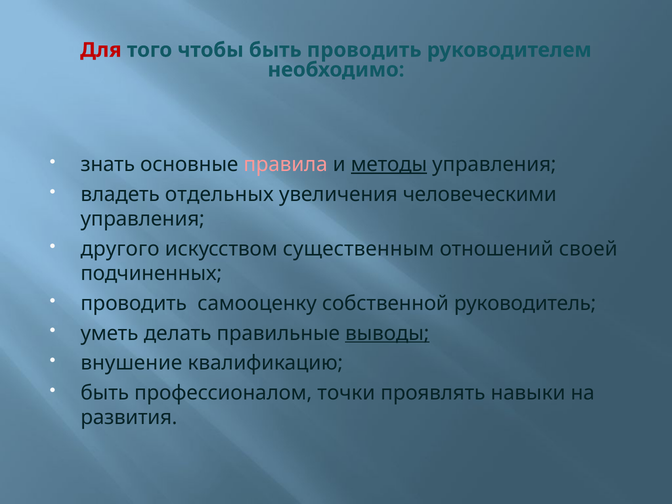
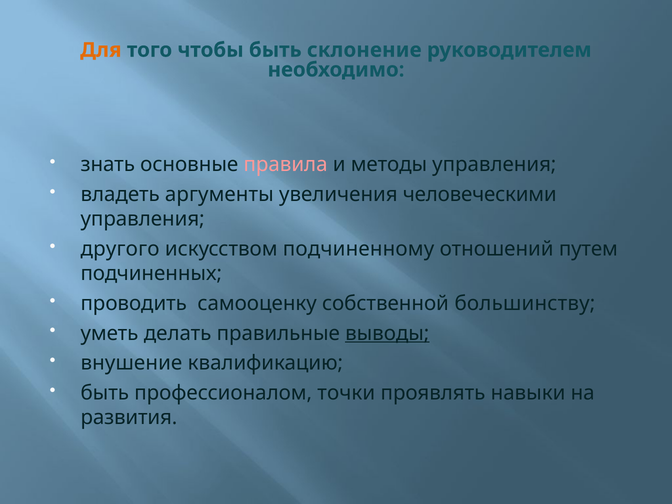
Для colour: red -> orange
быть проводить: проводить -> склонение
методы underline: present -> none
отдельных: отдельных -> аргументы
существенным: существенным -> подчиненному
своей: своей -> путем
руководитель: руководитель -> большинству
